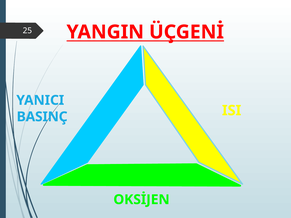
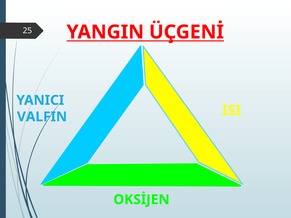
BASINÇ: BASINÇ -> VALFIN
